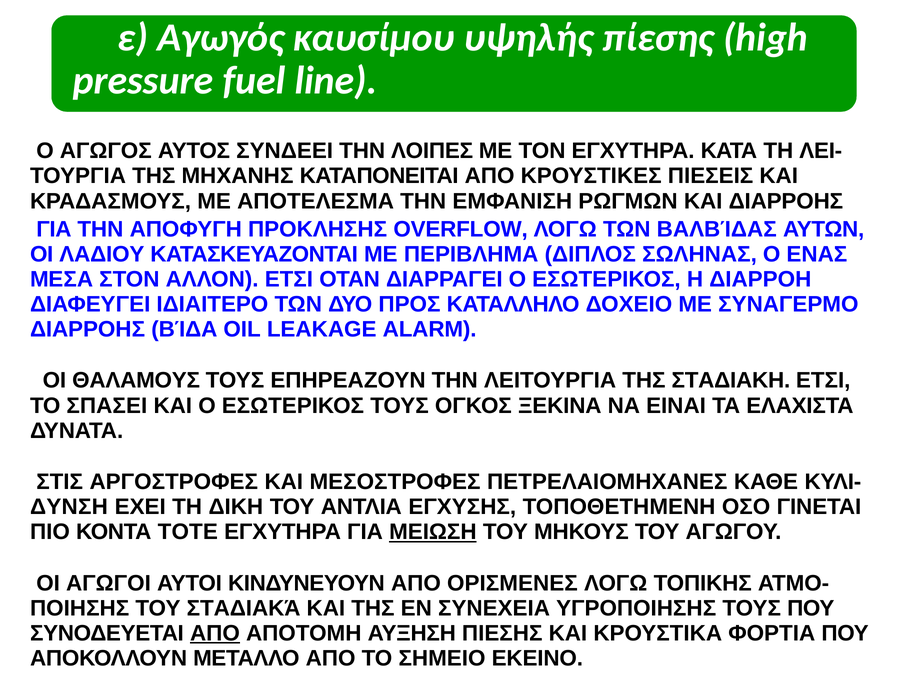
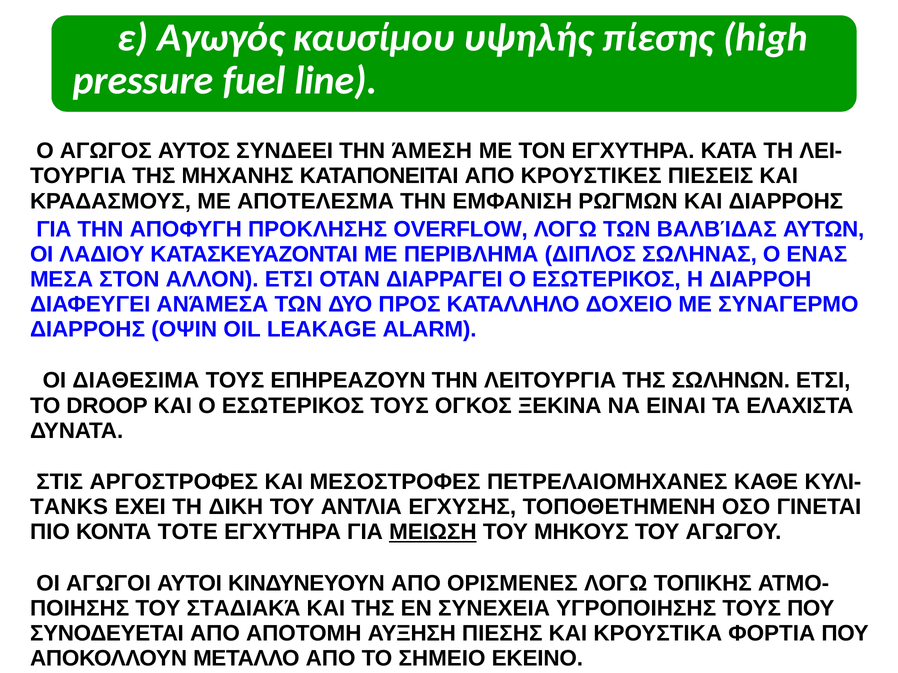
ΛΟΙΠΕΣ: ΛΟΙΠΕΣ -> ΆΜΕΣΗ
ΙΔΙΑΙΤΕΡΟ: ΙΔΙΑΙΤΕΡΟ -> ΑΝΆΜΕΣΑ
ΒΊΔΑ: ΒΊΔΑ -> ΟΨΙΝ
ΘΑΛΑΜΟΥΣ: ΘΑΛΑΜΟΥΣ -> ΔΙΑΘΕΣΙΜΑ
ΣΤΑΔΙΑΚΗ: ΣΤΑΔΙΑΚΗ -> ΣΩΛΗΝΩΝ
ΣΠΑΣΕΙ: ΣΠΑΣΕΙ -> DROOP
ΔΥΝΣΗ: ΔΥΝΣΗ -> TANKS
ΑΠΟ at (215, 634) underline: present -> none
